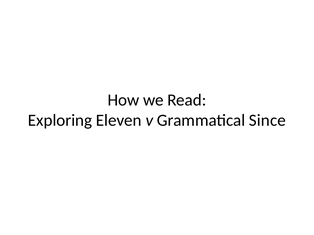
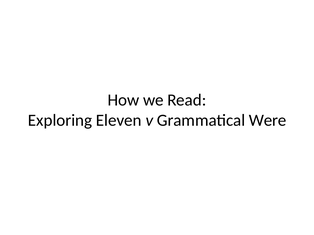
Since: Since -> Were
